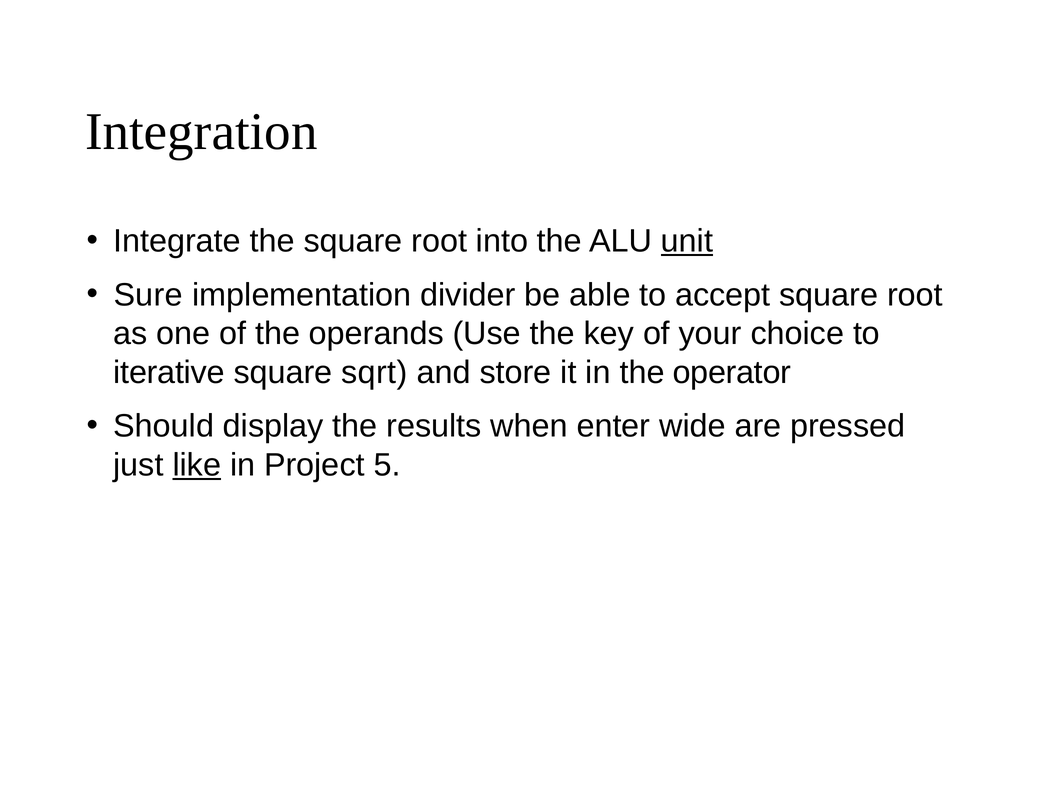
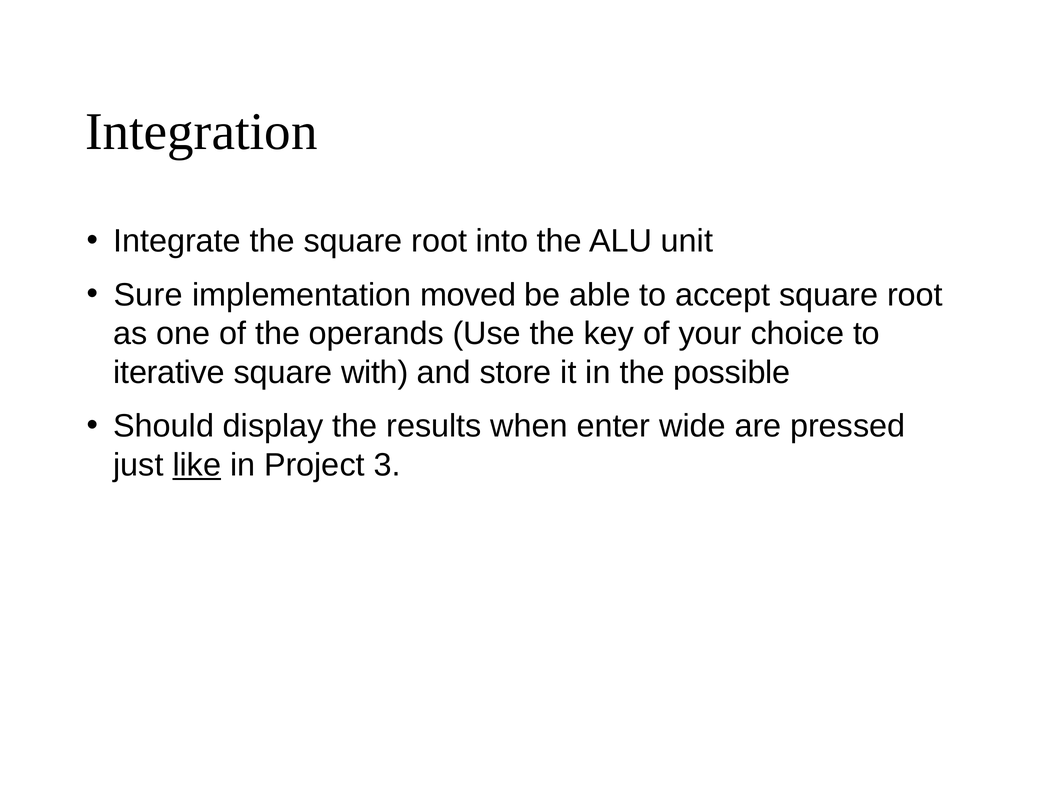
unit underline: present -> none
divider: divider -> moved
sqrt: sqrt -> with
operator: operator -> possible
5: 5 -> 3
